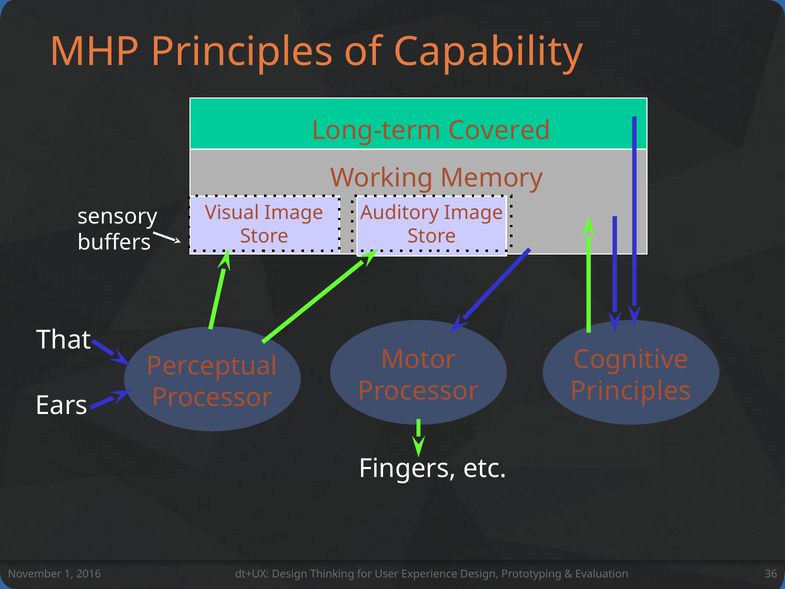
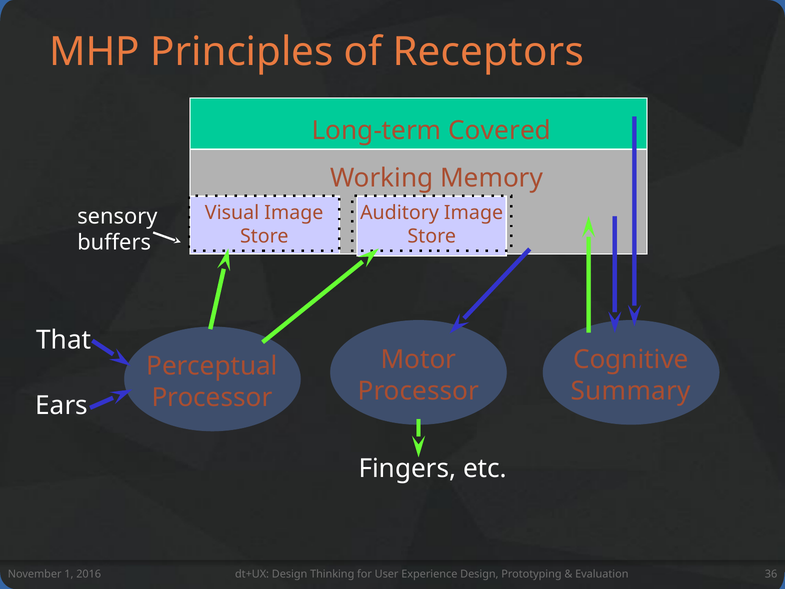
Capability: Capability -> Receptors
Principles at (631, 391): Principles -> Summary
